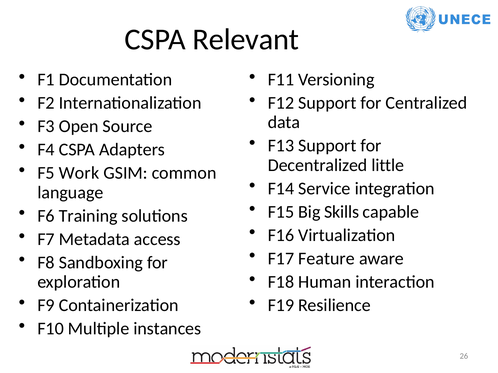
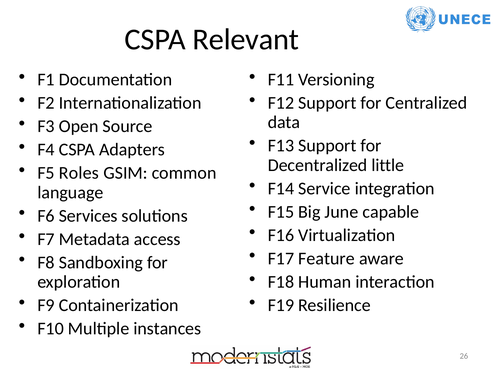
Work: Work -> Roles
Skills: Skills -> June
Training: Training -> Services
